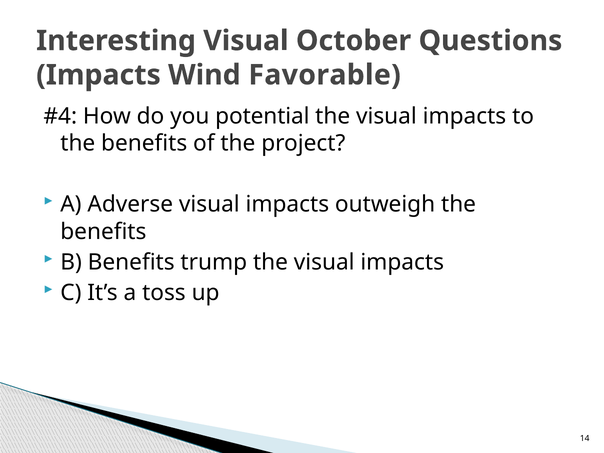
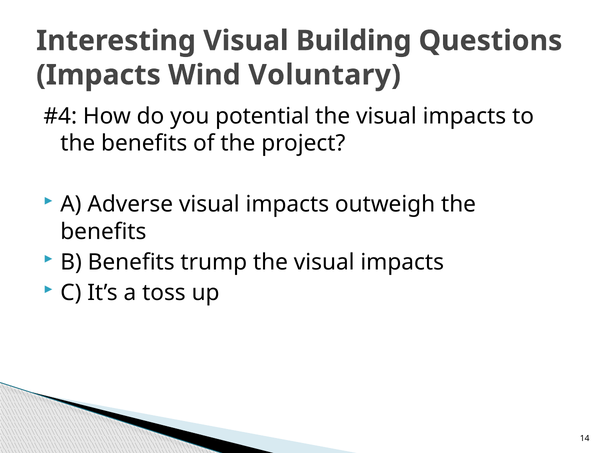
October: October -> Building
Favorable: Favorable -> Voluntary
